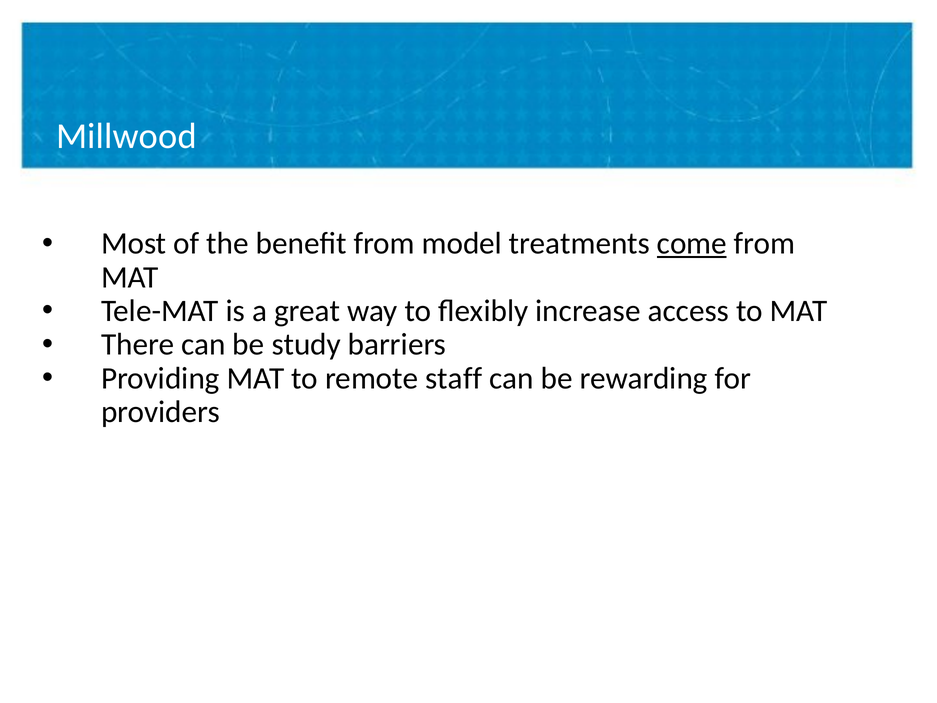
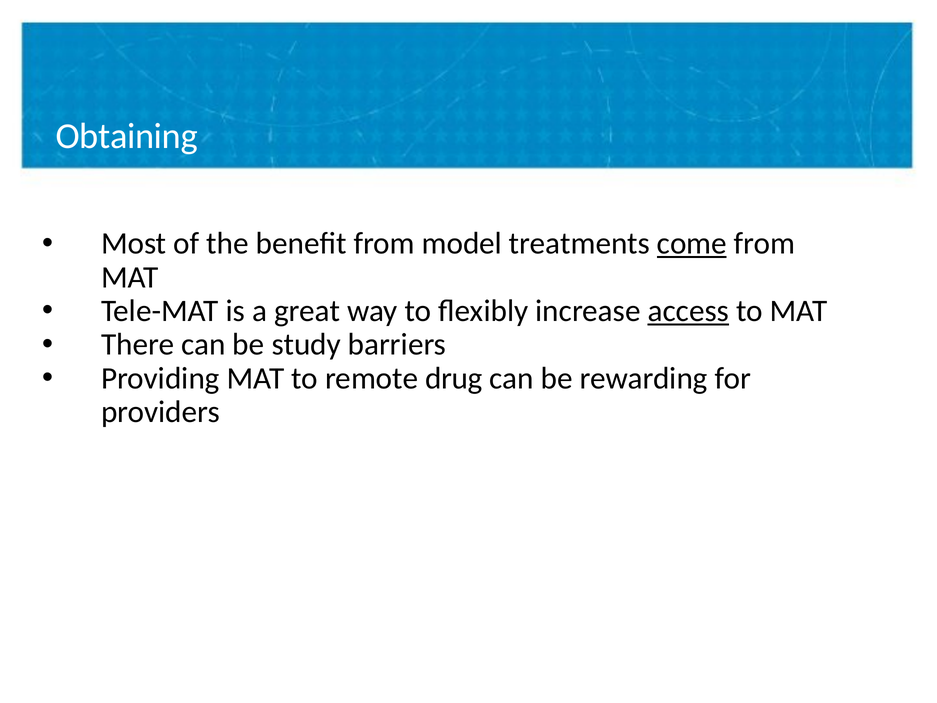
Millwood: Millwood -> Obtaining
access underline: none -> present
staff: staff -> drug
